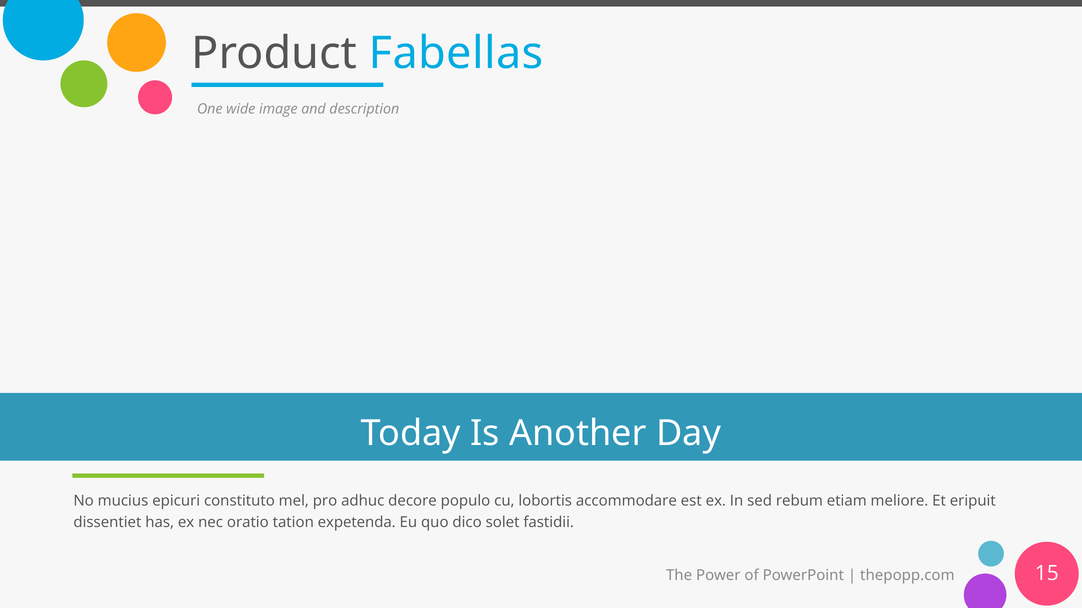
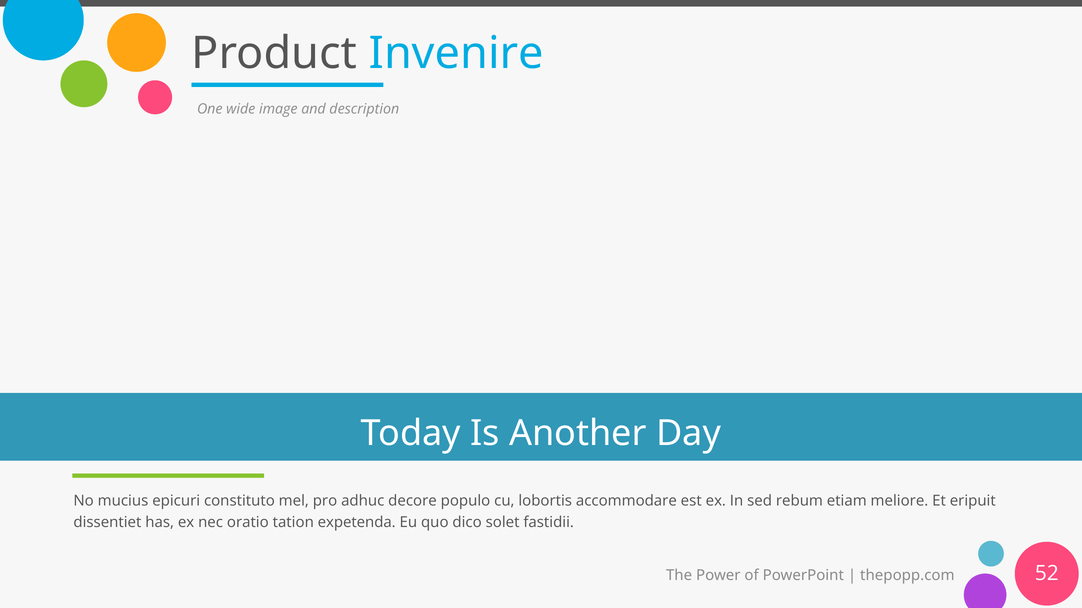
Fabellas: Fabellas -> Invenire
15: 15 -> 52
